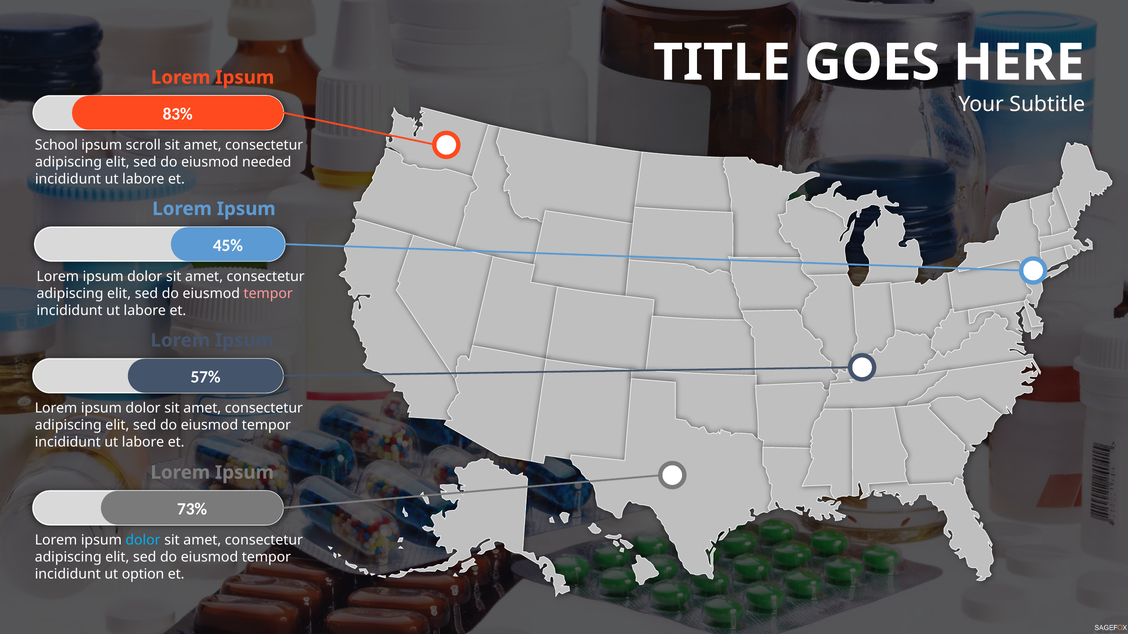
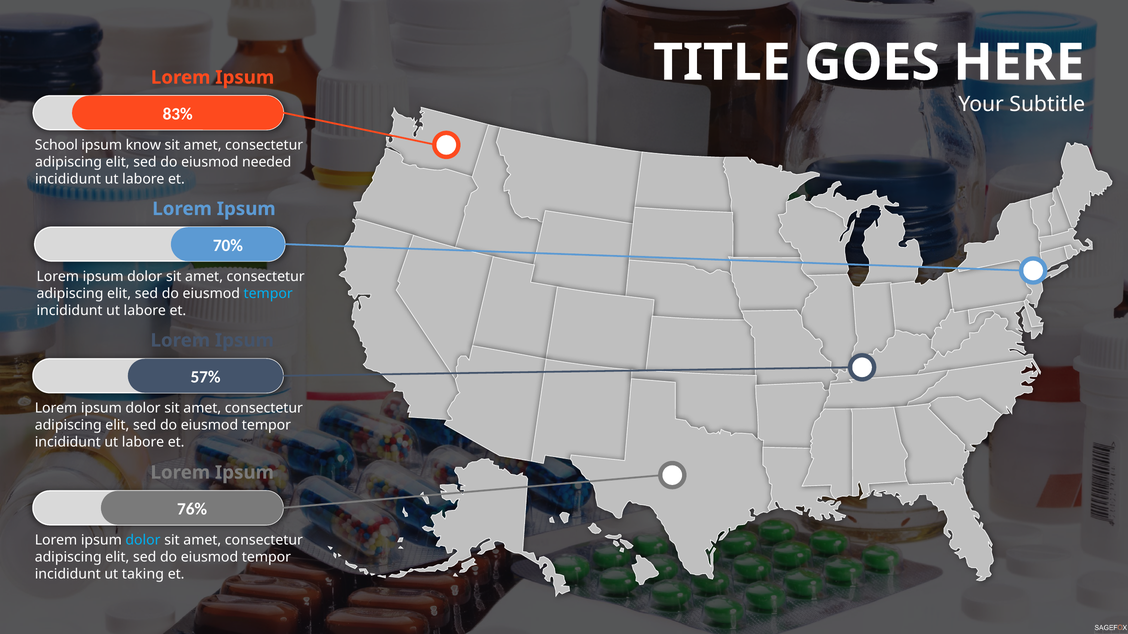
scroll: scroll -> know
45%: 45% -> 70%
tempor at (268, 294) colour: pink -> light blue
73%: 73% -> 76%
option: option -> taking
